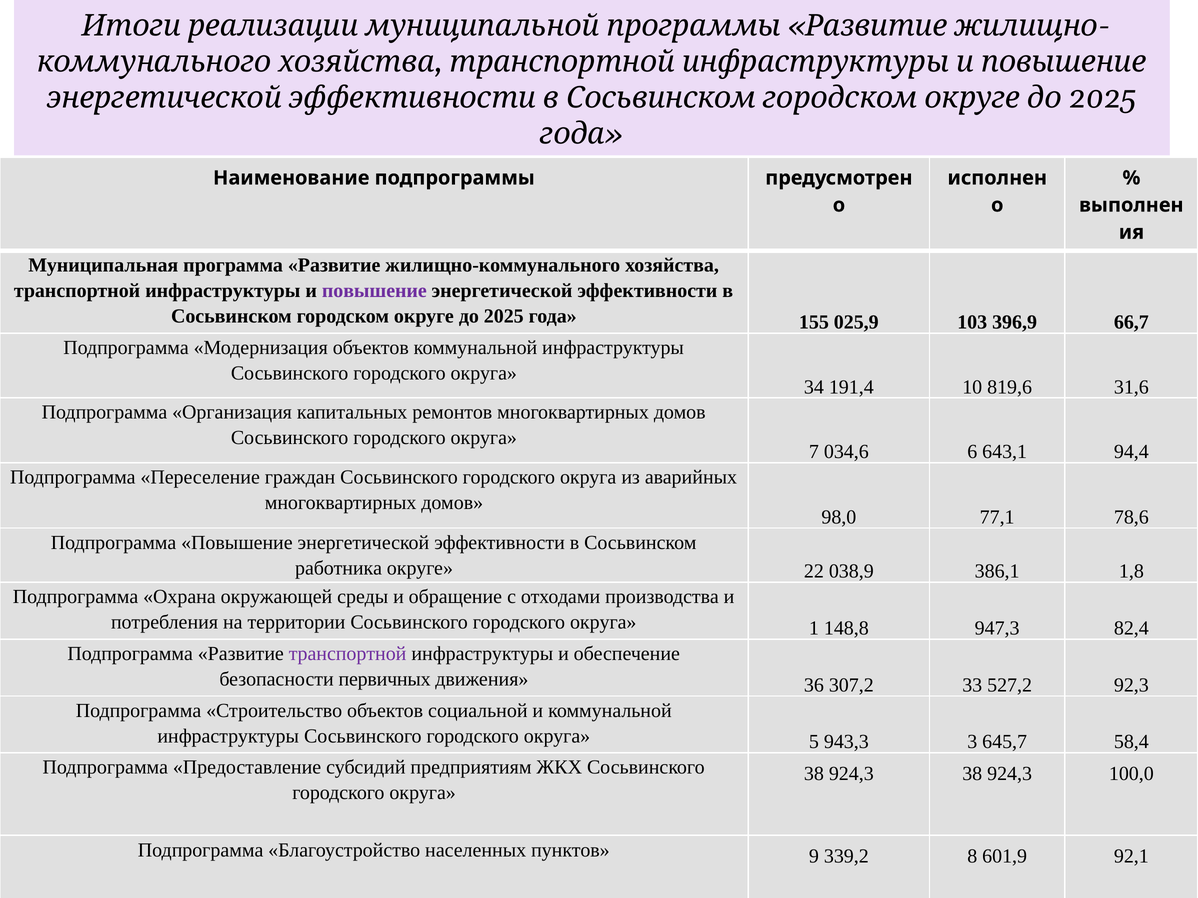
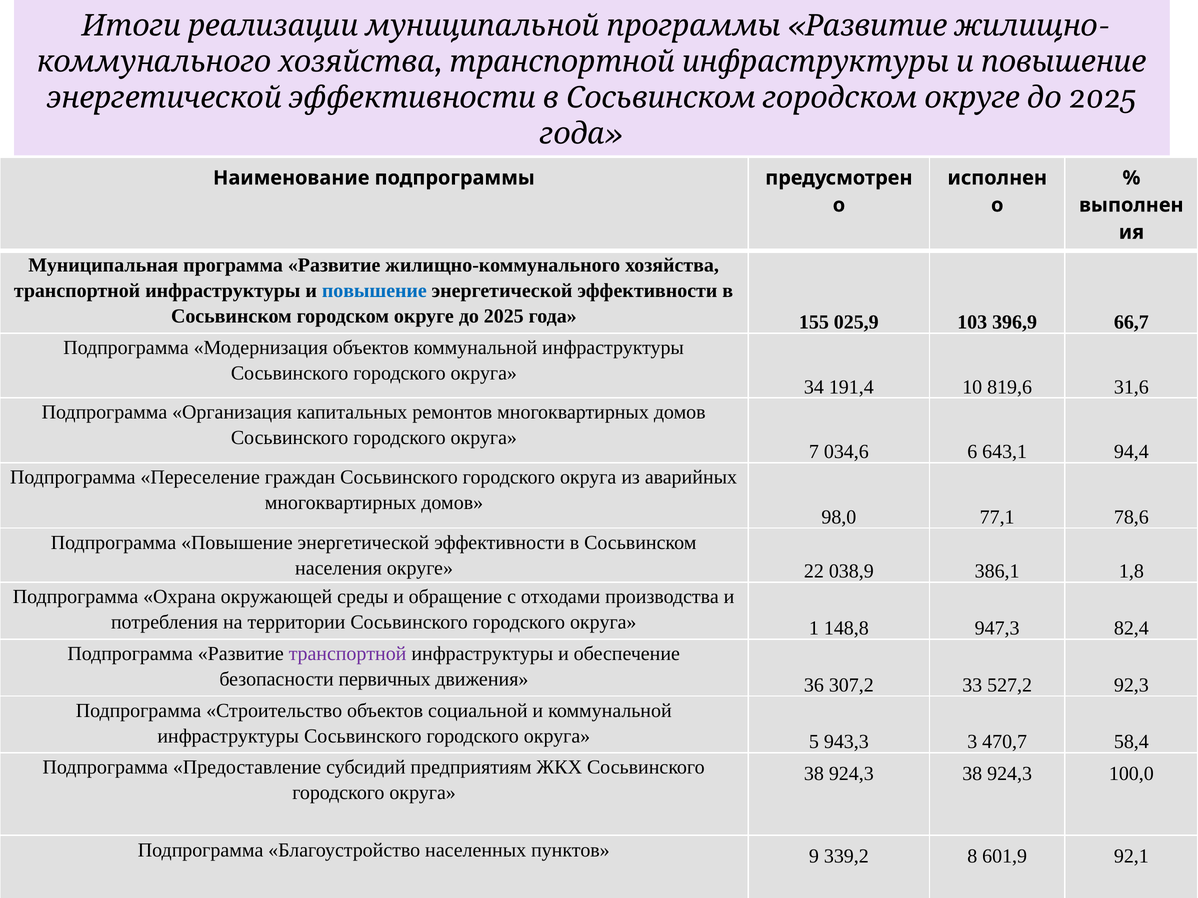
повышение at (374, 291) colour: purple -> blue
работника: работника -> населения
645,7: 645,7 -> 470,7
